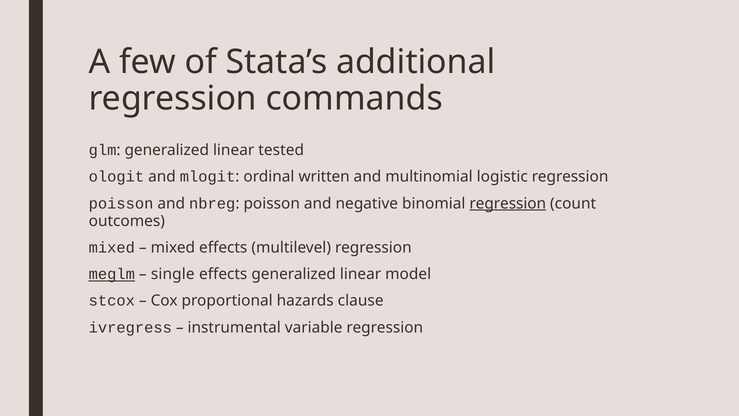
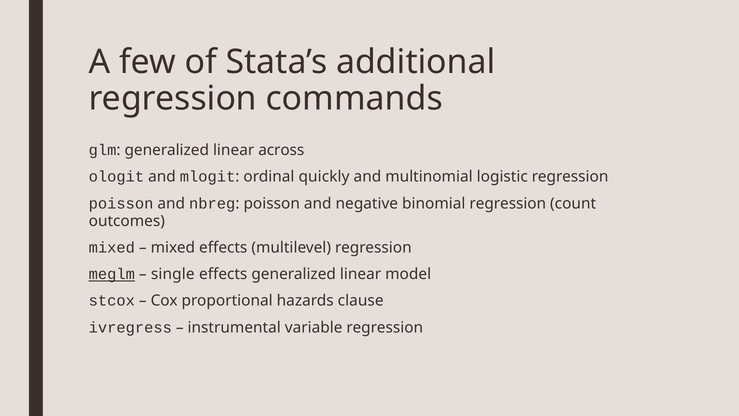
tested: tested -> across
written: written -> quickly
regression at (508, 203) underline: present -> none
